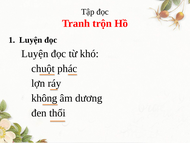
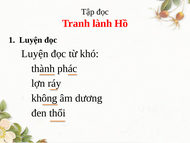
trộn: trộn -> lành
chuột: chuột -> thành
